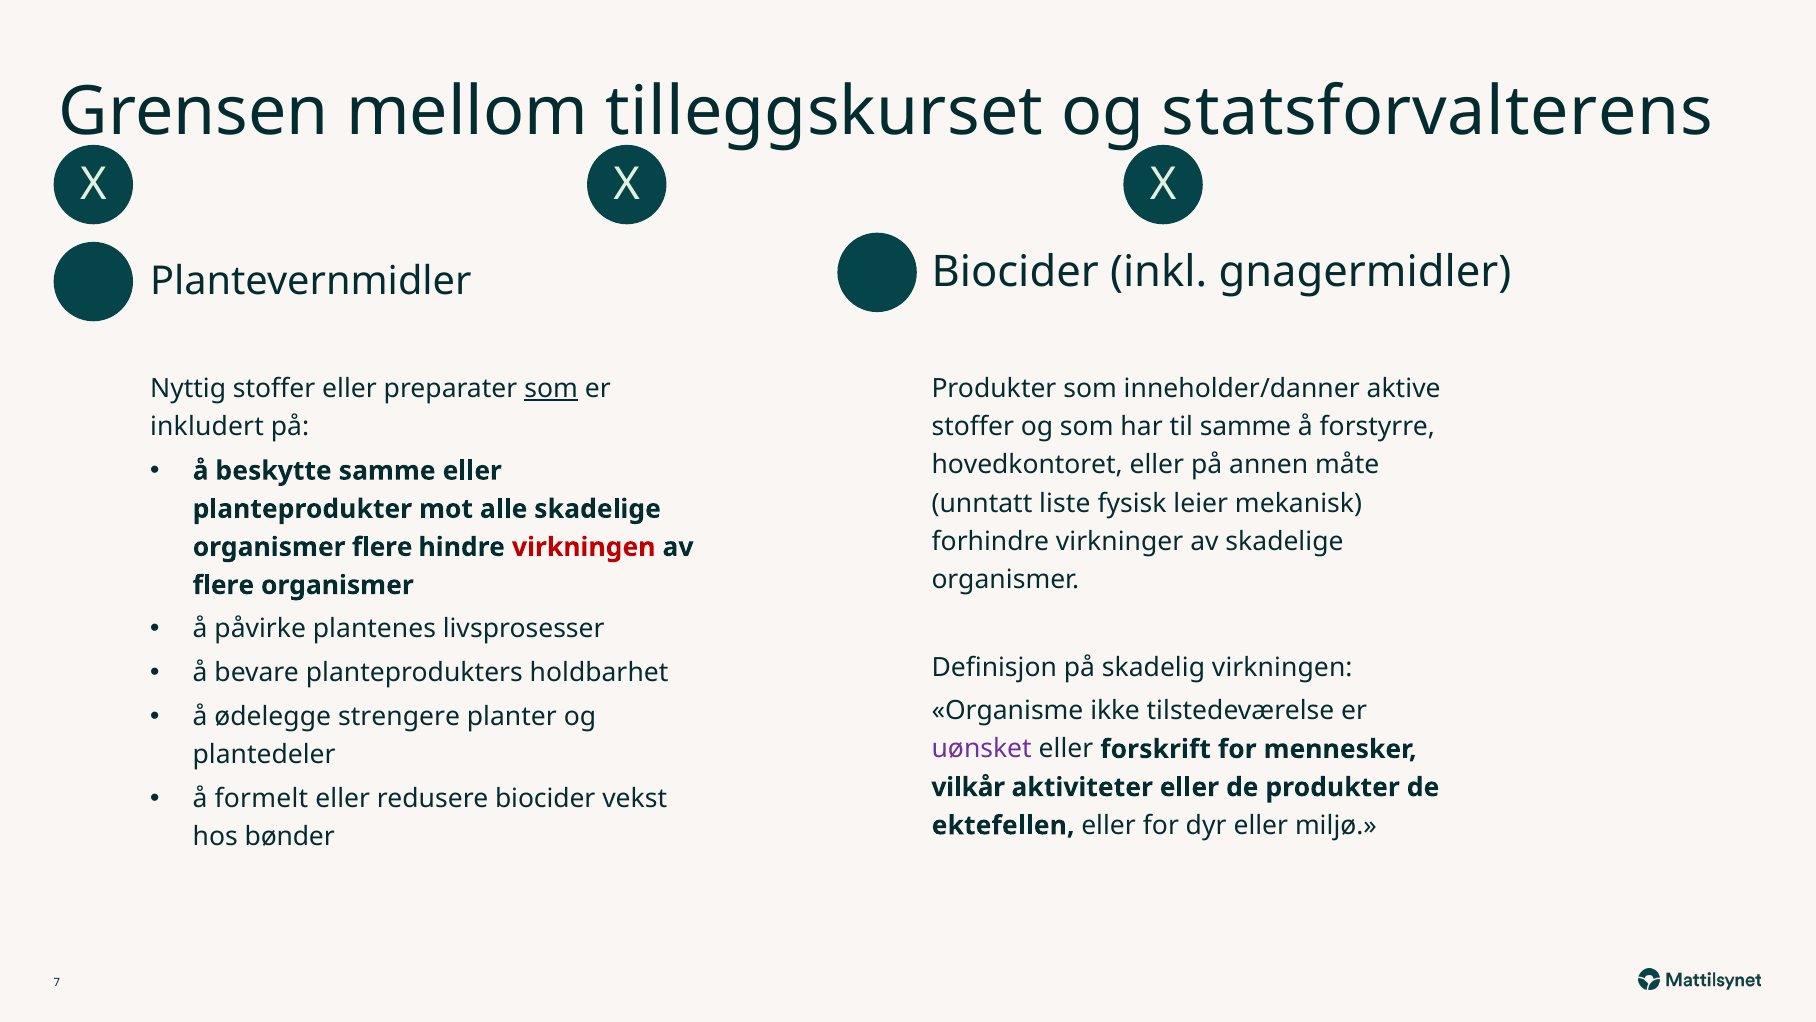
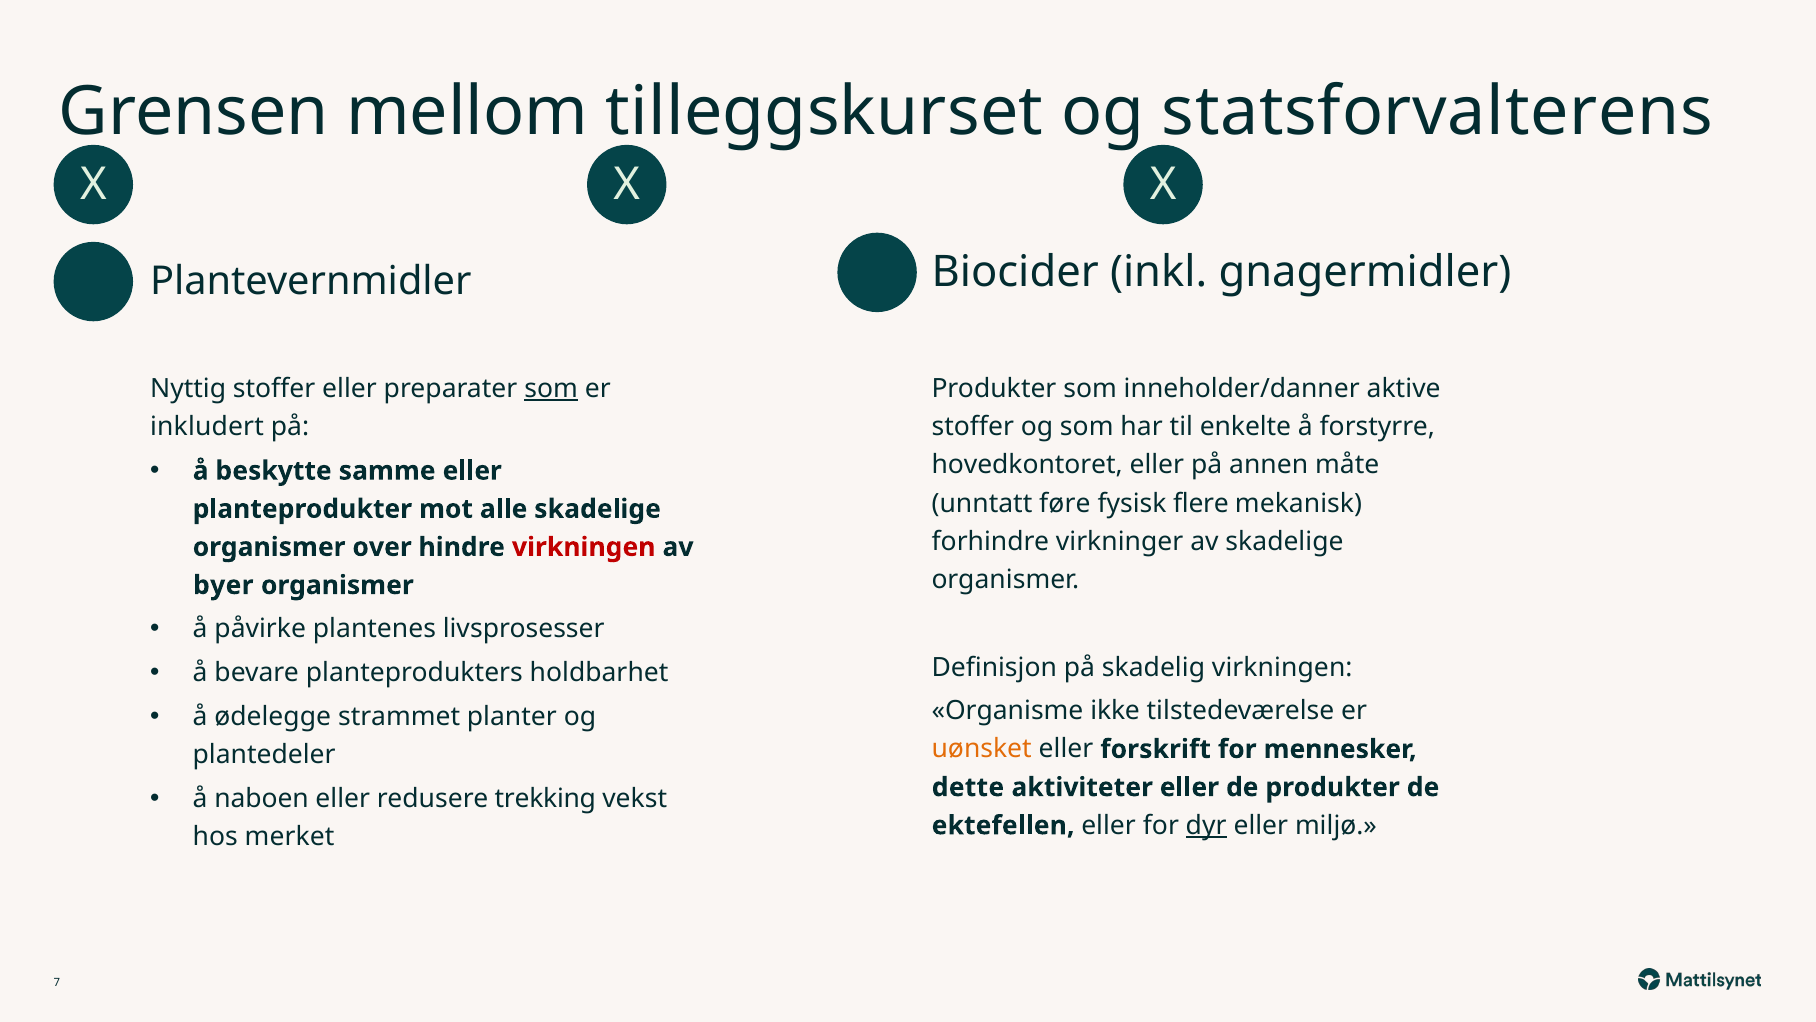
til samme: samme -> enkelte
liste: liste -> føre
leier: leier -> flere
organismer flere: flere -> over
flere at (223, 585): flere -> byer
strengere: strengere -> strammet
uønsket colour: purple -> orange
vilkår: vilkår -> dette
formelt: formelt -> naboen
redusere biocider: biocider -> trekking
dyr underline: none -> present
bønder: bønder -> merket
